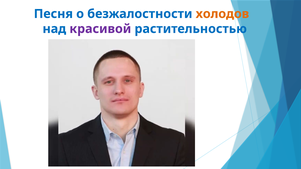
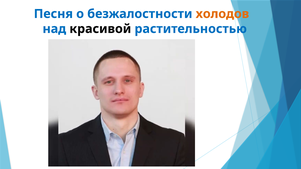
красивой colour: purple -> black
